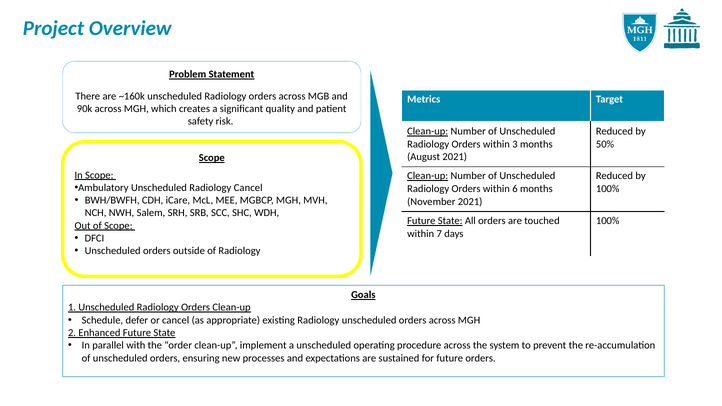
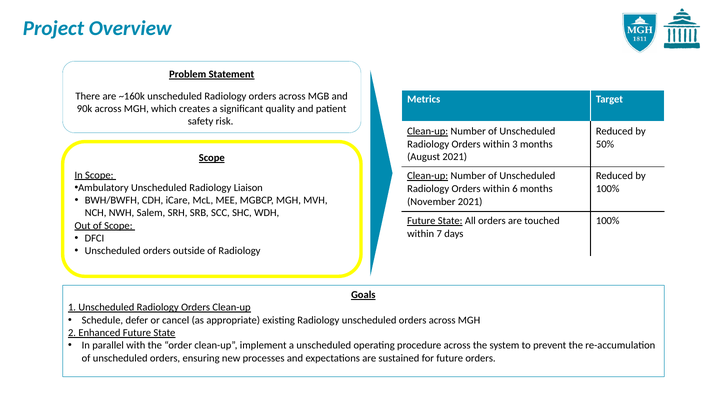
Radiology Cancel: Cancel -> Liaison
